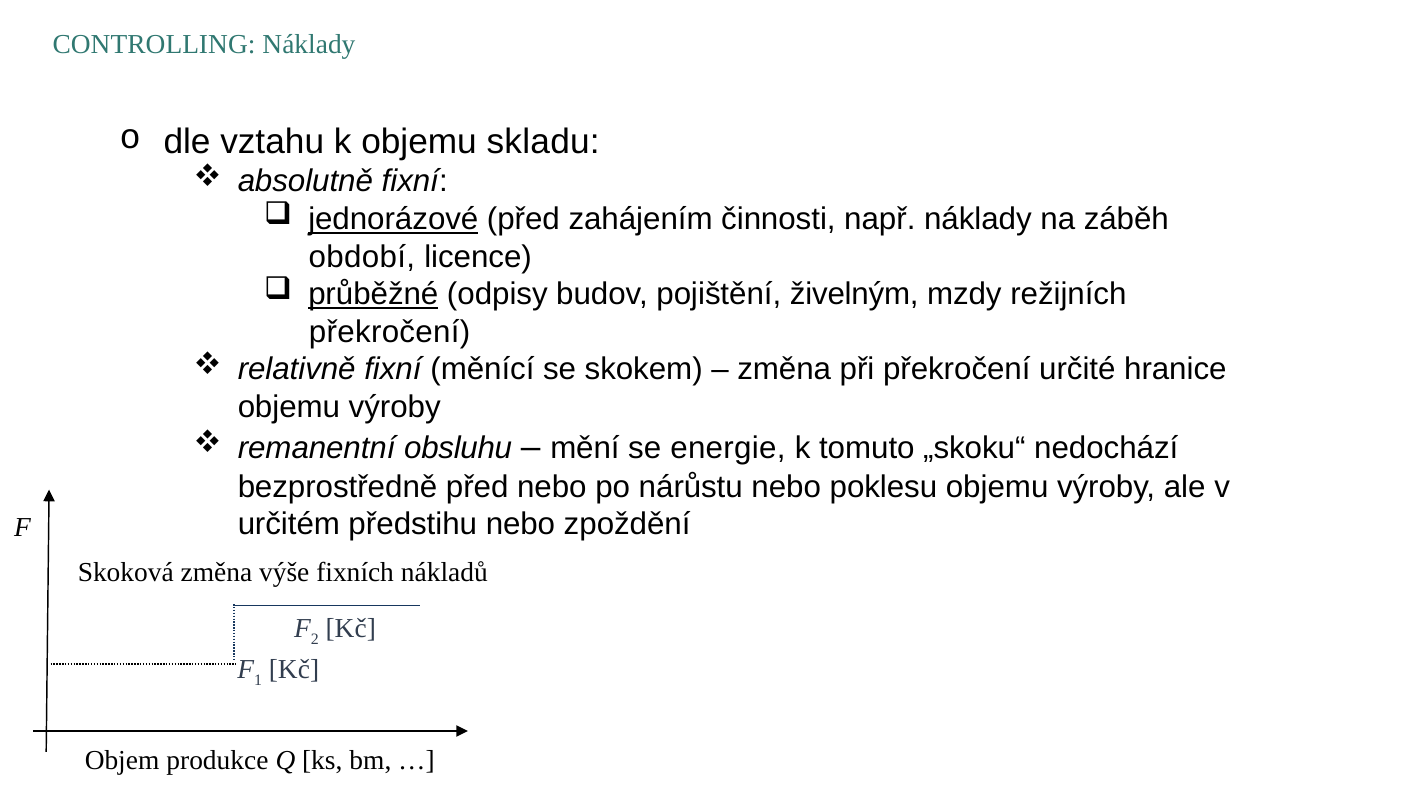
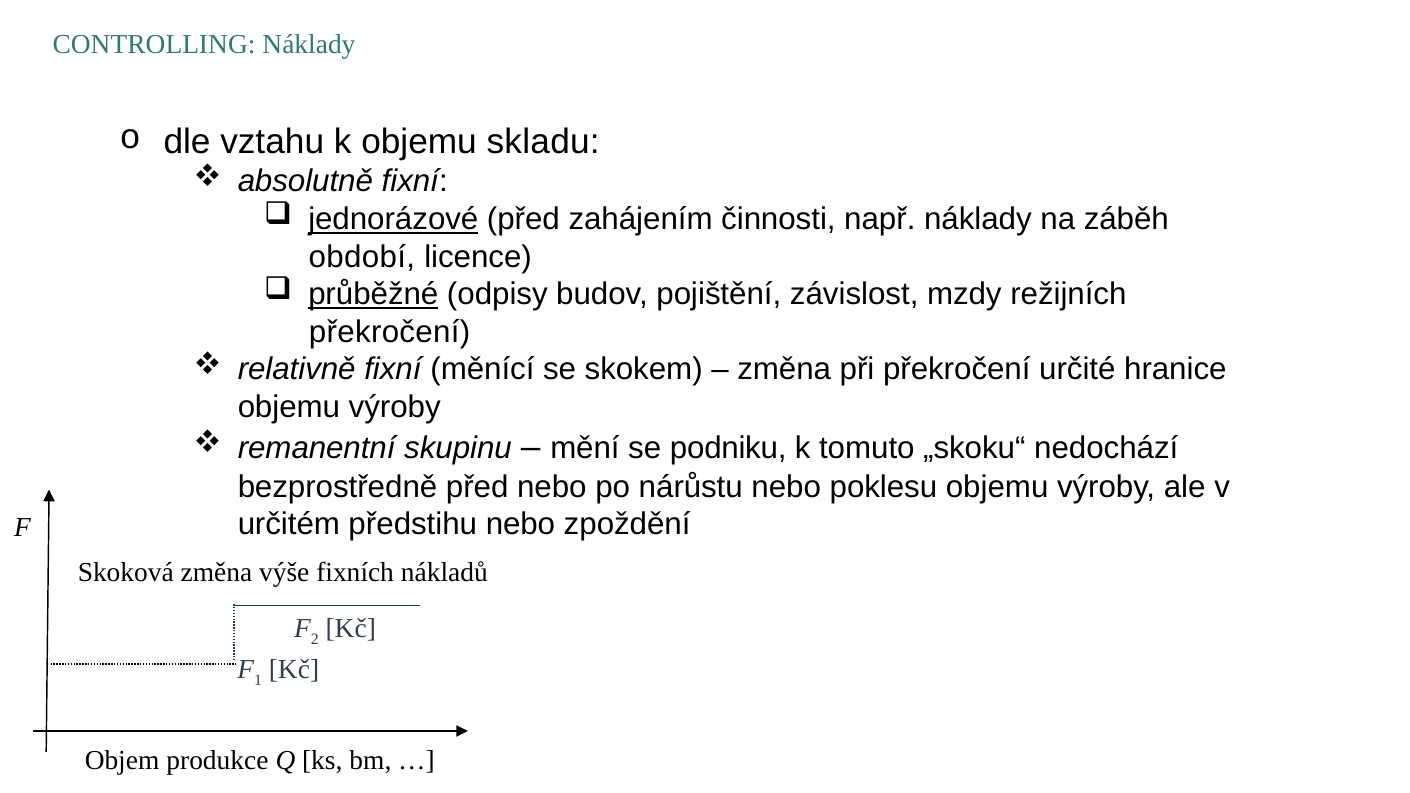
živelným: živelným -> závislost
obsluhu: obsluhu -> skupinu
energie: energie -> podniku
